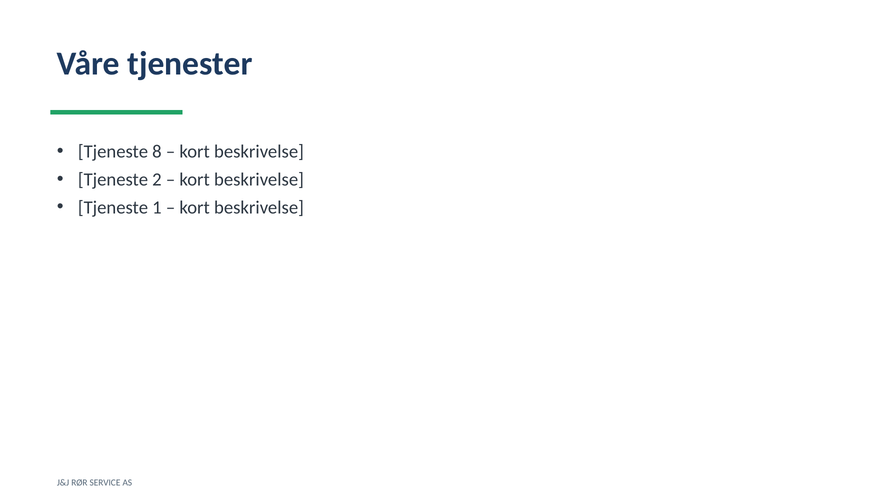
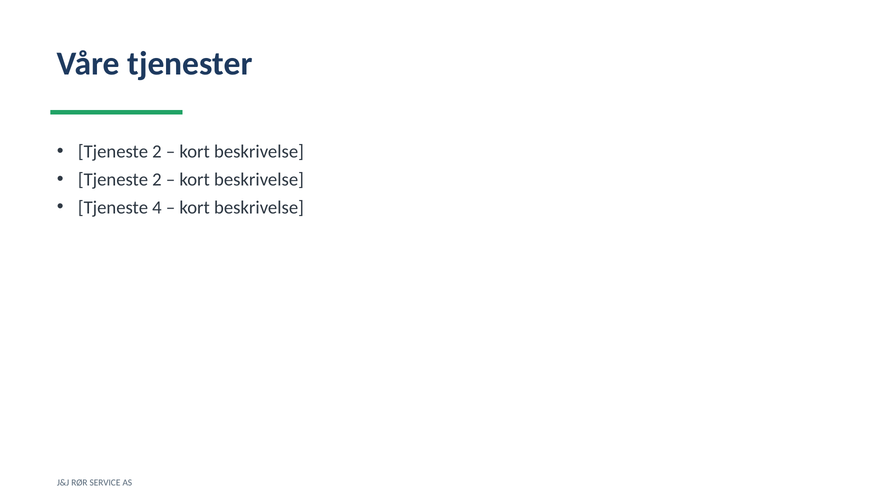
8 at (157, 152): 8 -> 2
1: 1 -> 4
